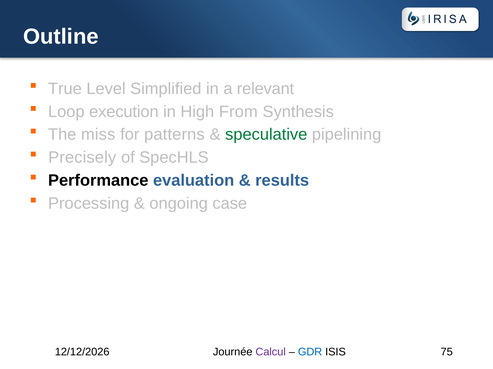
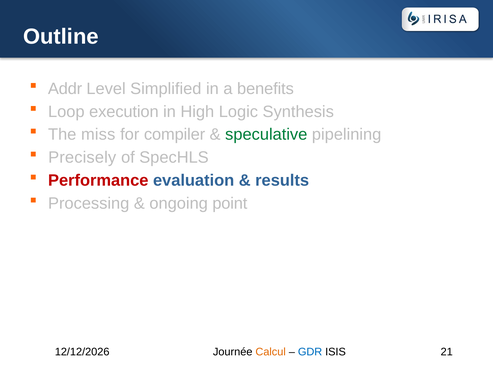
True: True -> Addr
relevant: relevant -> benefits
From: From -> Logic
patterns: patterns -> compiler
Performance colour: black -> red
case: case -> point
Calcul colour: purple -> orange
75: 75 -> 21
